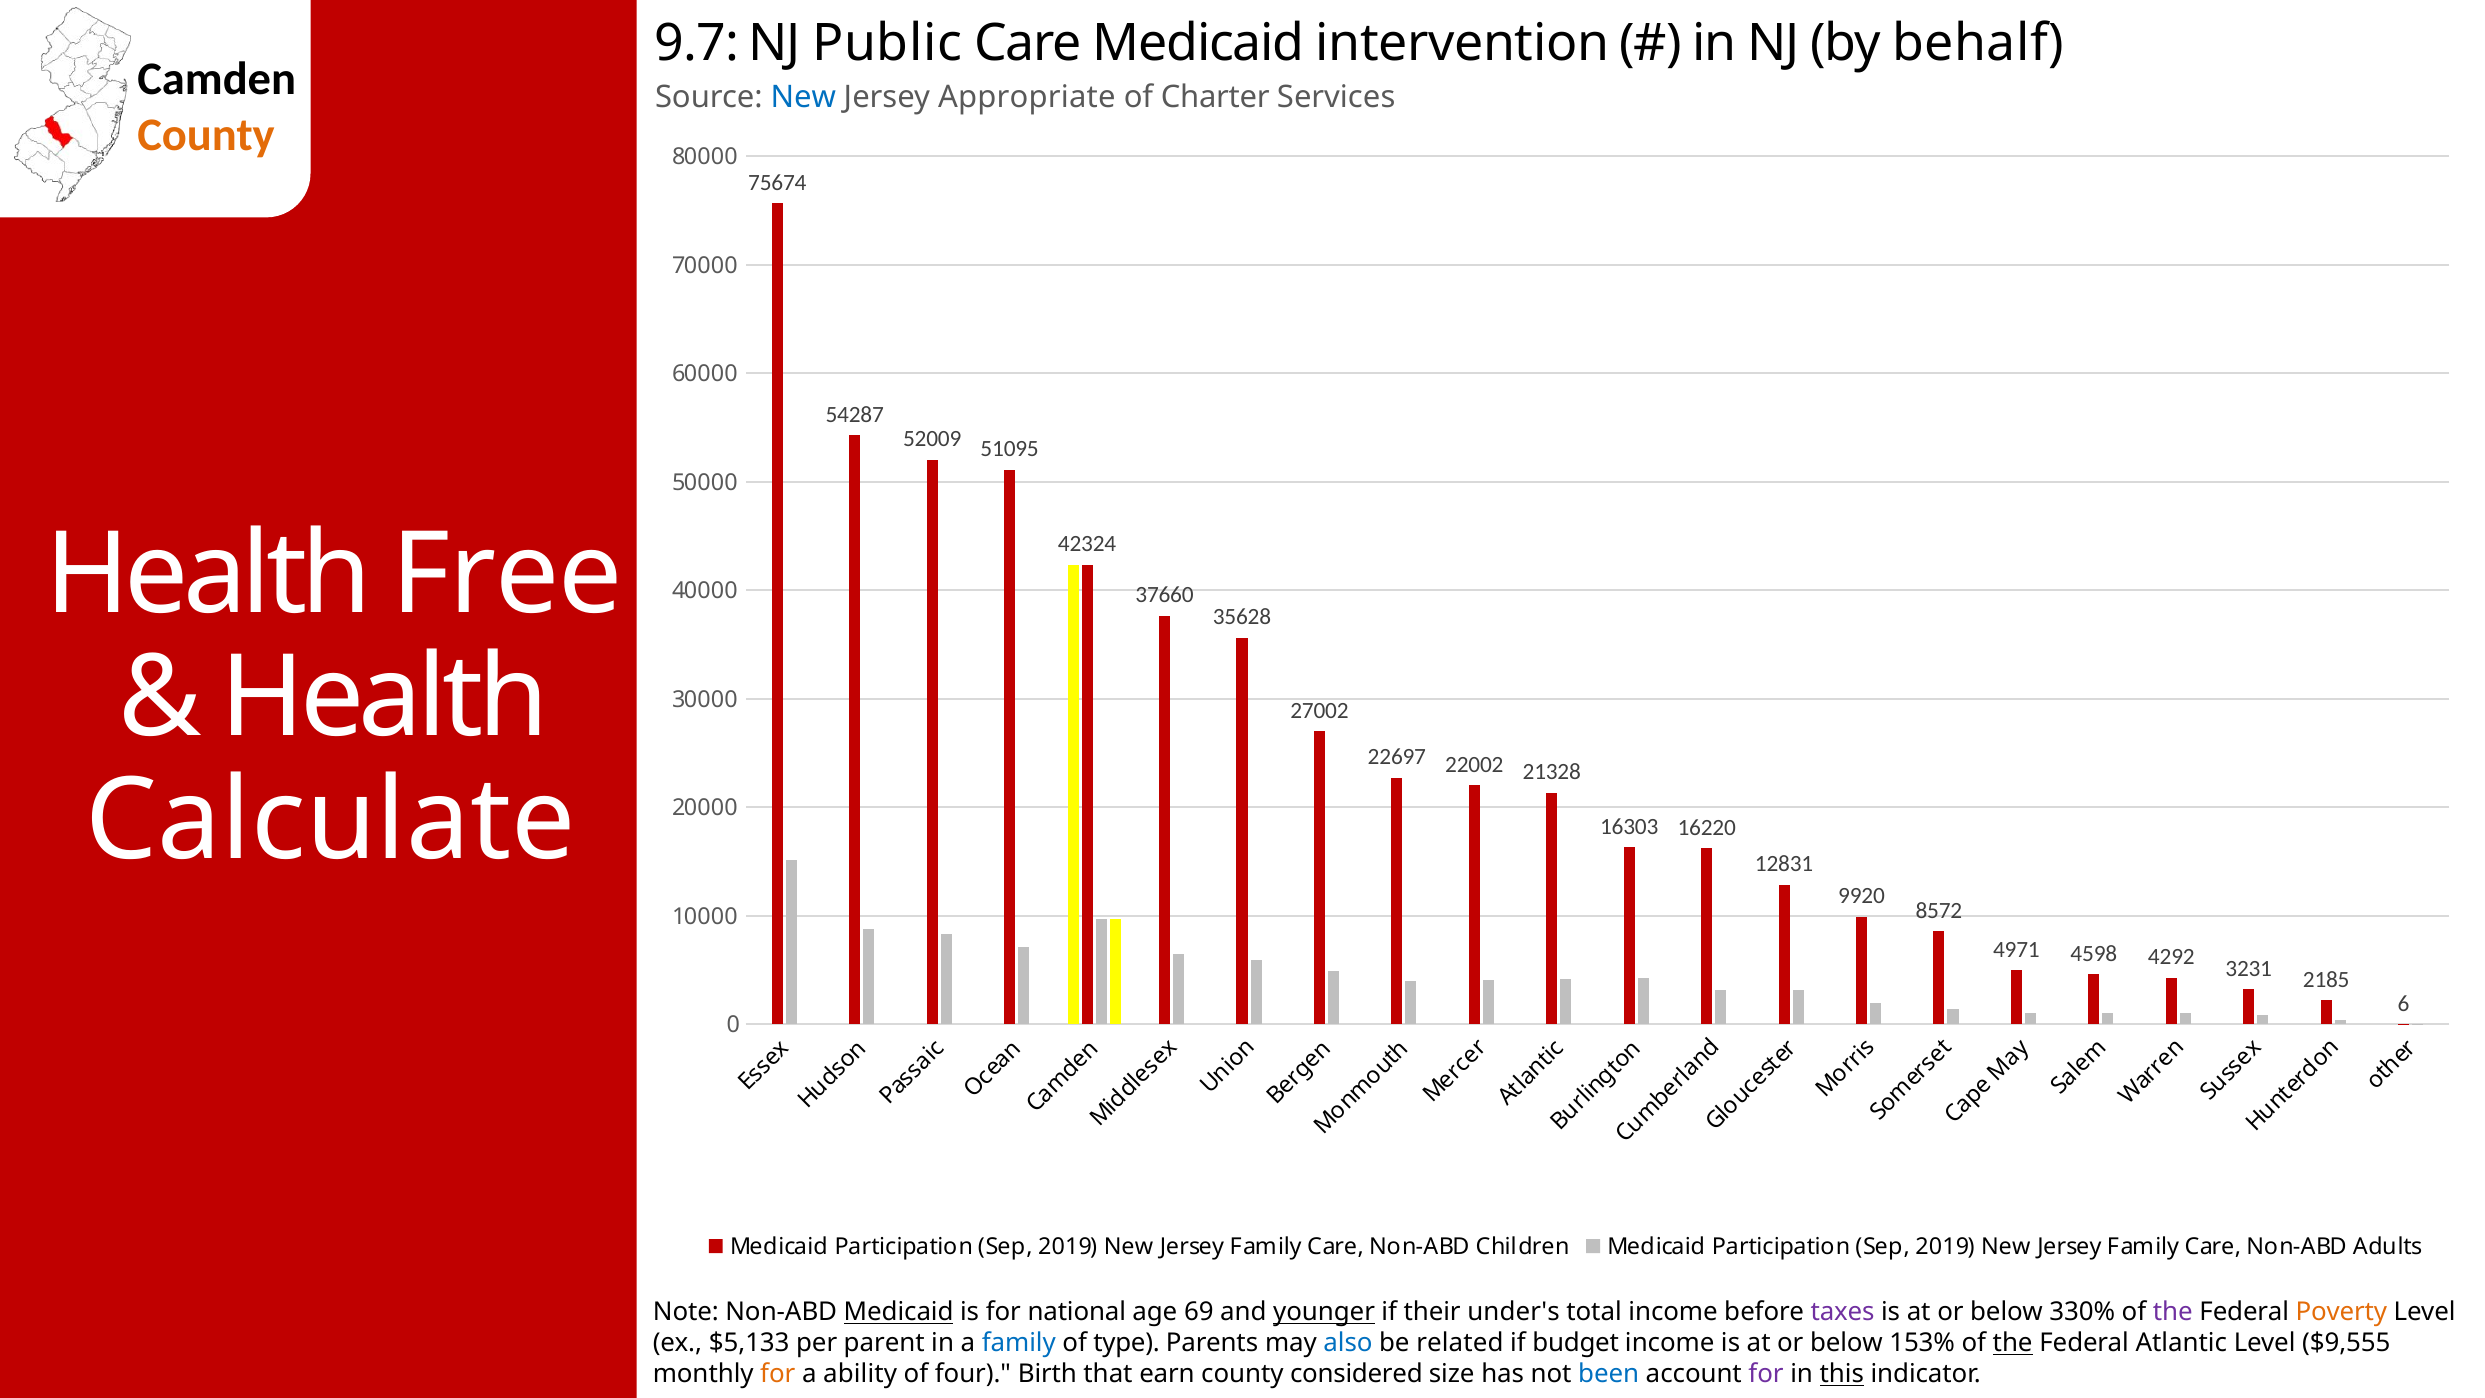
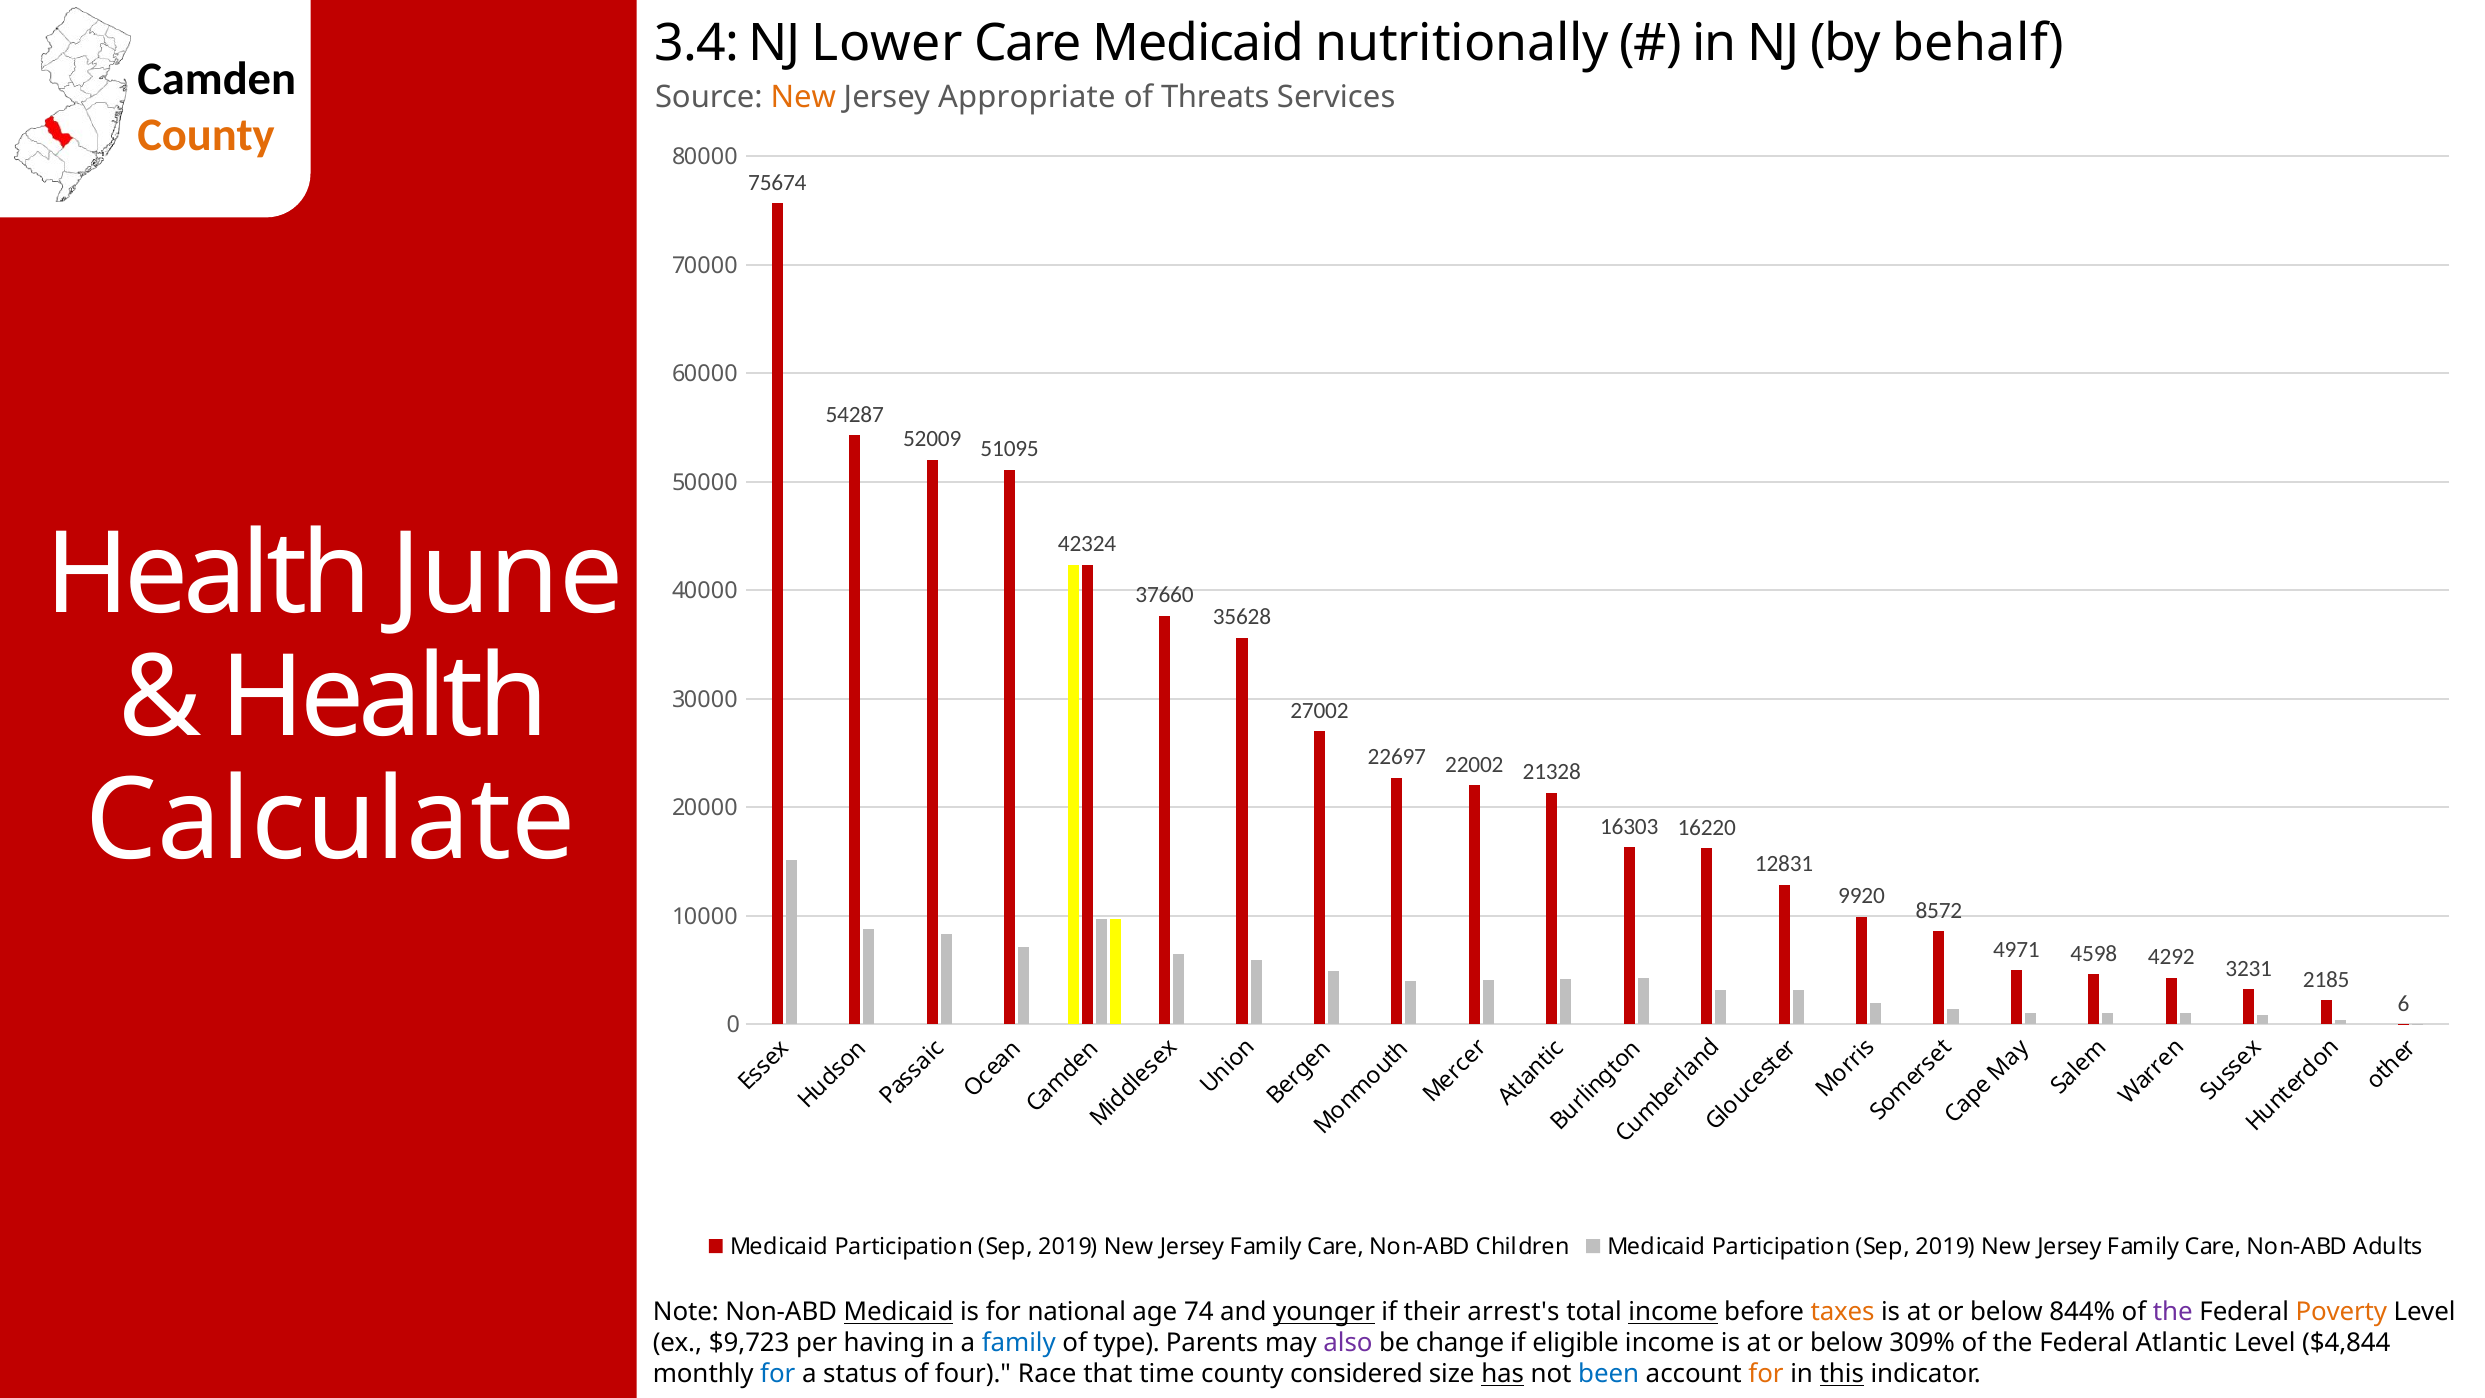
9.7: 9.7 -> 3.4
Public: Public -> Lower
intervention: intervention -> nutritionally
New at (803, 98) colour: blue -> orange
Charter: Charter -> Threats
Free: Free -> June
69: 69 -> 74
under's: under's -> arrest's
income at (1673, 1312) underline: none -> present
taxes colour: purple -> orange
330%: 330% -> 844%
$5,133: $5,133 -> $9,723
parent: parent -> having
also colour: blue -> purple
related: related -> change
budget: budget -> eligible
153%: 153% -> 309%
the at (2013, 1343) underline: present -> none
$9,555: $9,555 -> $4,844
for at (778, 1374) colour: orange -> blue
ability: ability -> status
Birth: Birth -> Race
earn: earn -> time
has underline: none -> present
for at (1766, 1374) colour: purple -> orange
